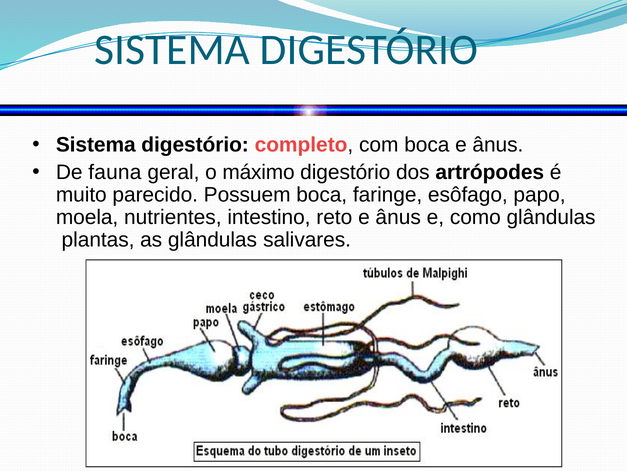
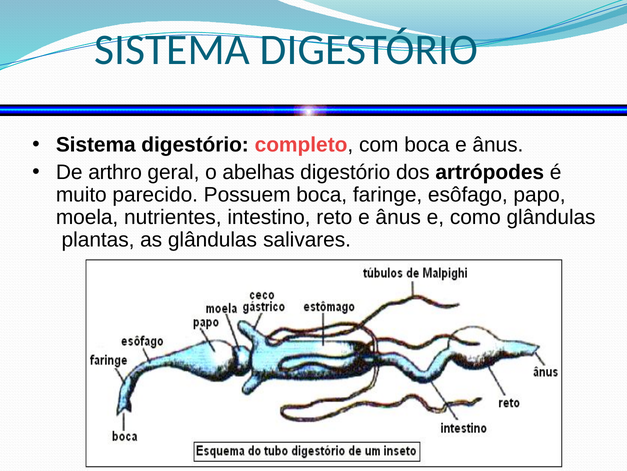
fauna: fauna -> arthro
máximo: máximo -> abelhas
